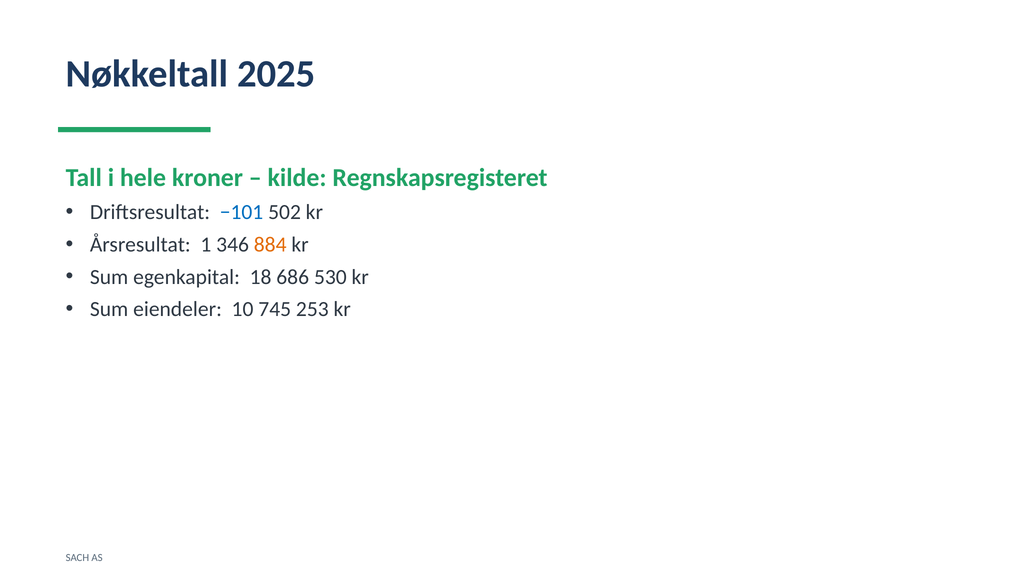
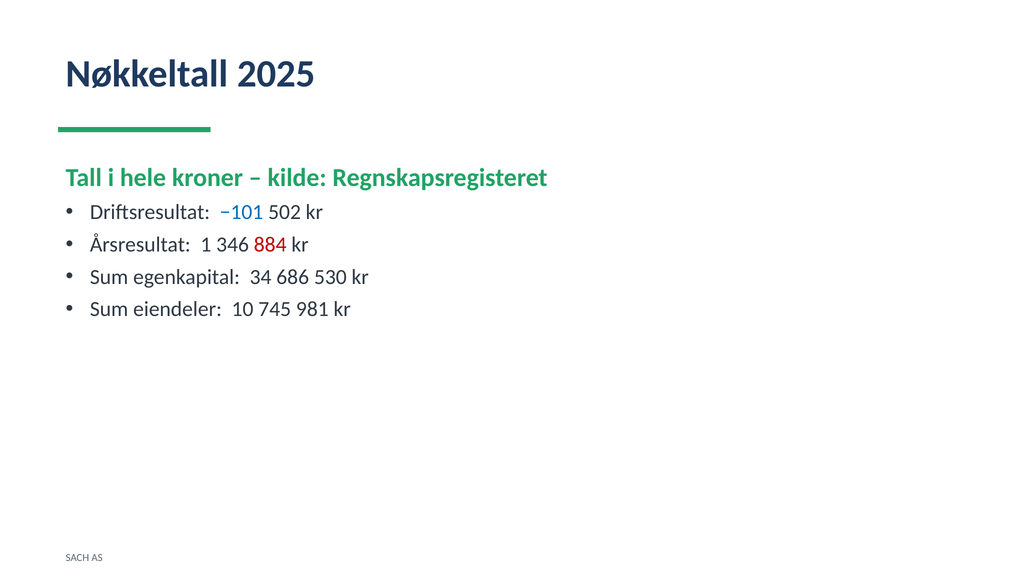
884 colour: orange -> red
18: 18 -> 34
253: 253 -> 981
